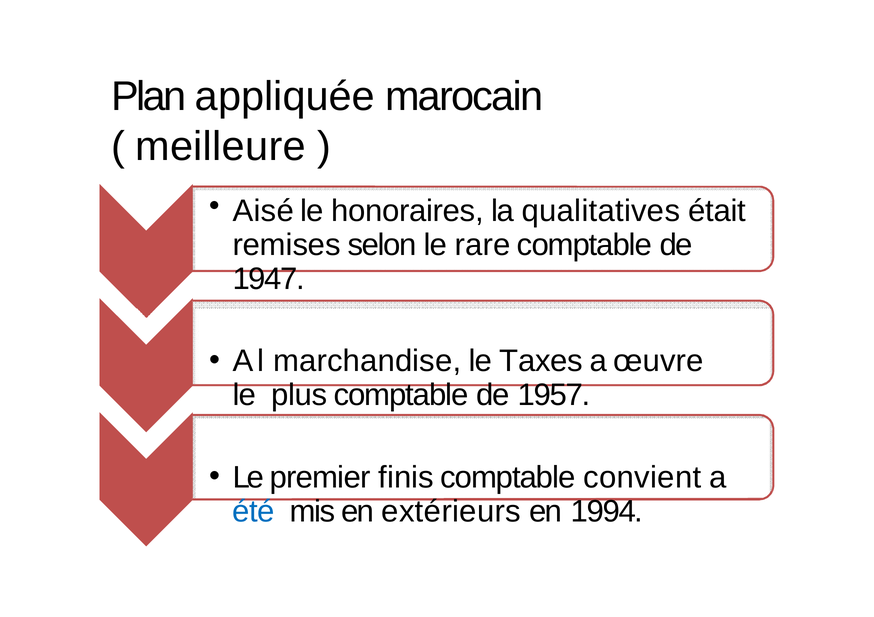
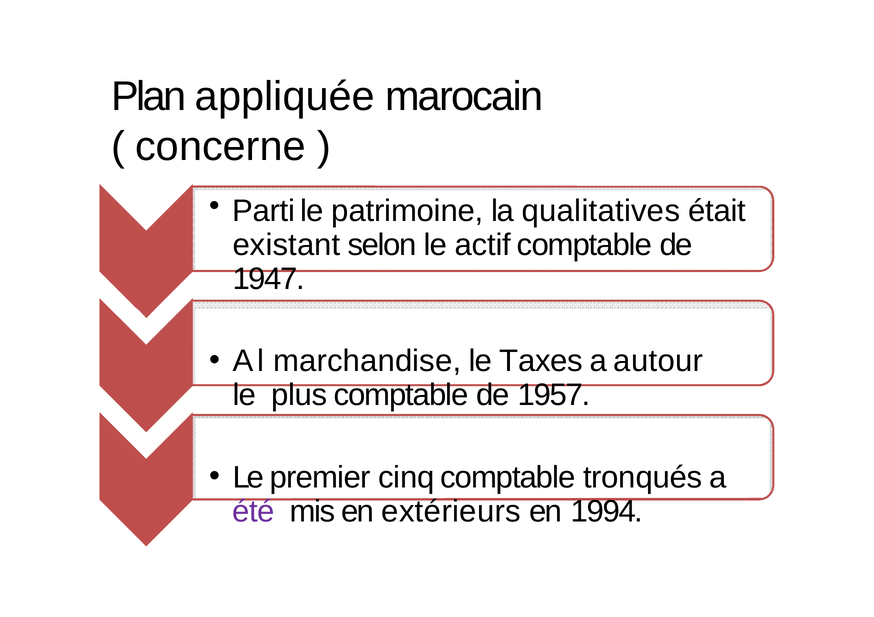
meilleure: meilleure -> concerne
Aisé: Aisé -> Parti
honoraires: honoraires -> patrimoine
remises: remises -> existant
rare: rare -> actif
œuvre: œuvre -> autour
finis: finis -> cinq
convient: convient -> tronqués
été colour: blue -> purple
